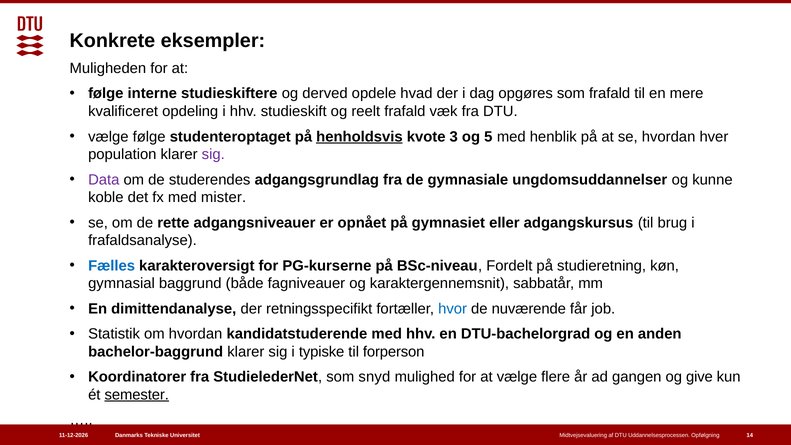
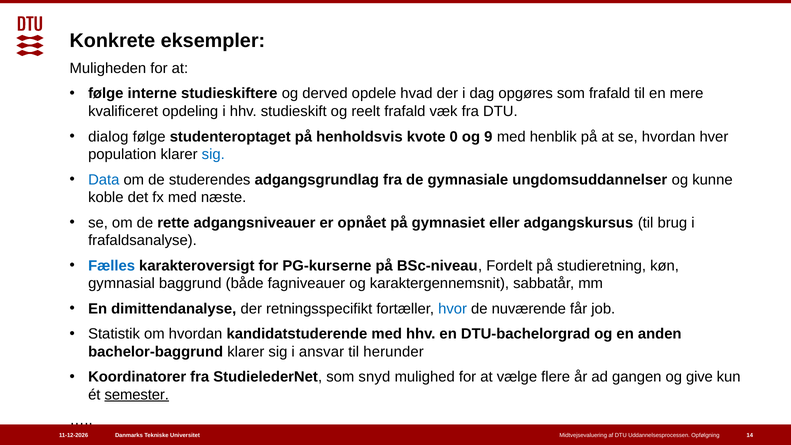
vælge at (108, 137): vælge -> dialog
henholdsvis underline: present -> none
3: 3 -> 0
5: 5 -> 9
sig at (213, 154) colour: purple -> blue
Data colour: purple -> blue
mister: mister -> næste
typiske: typiske -> ansvar
forperson: forperson -> herunder
